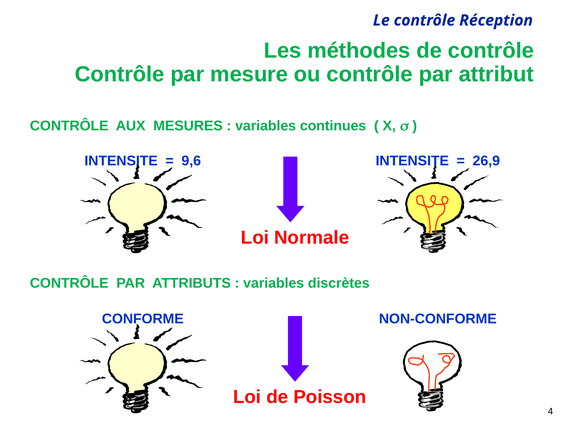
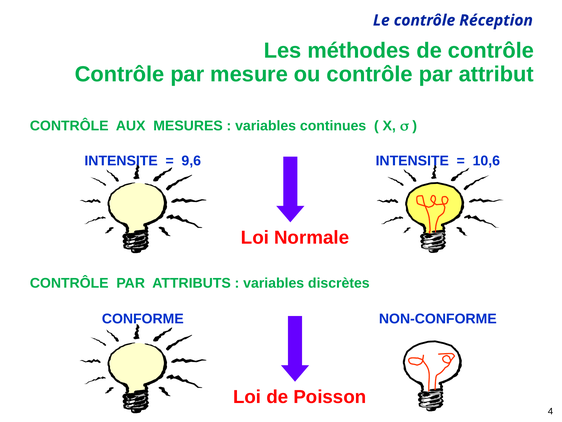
26,9: 26,9 -> 10,6
